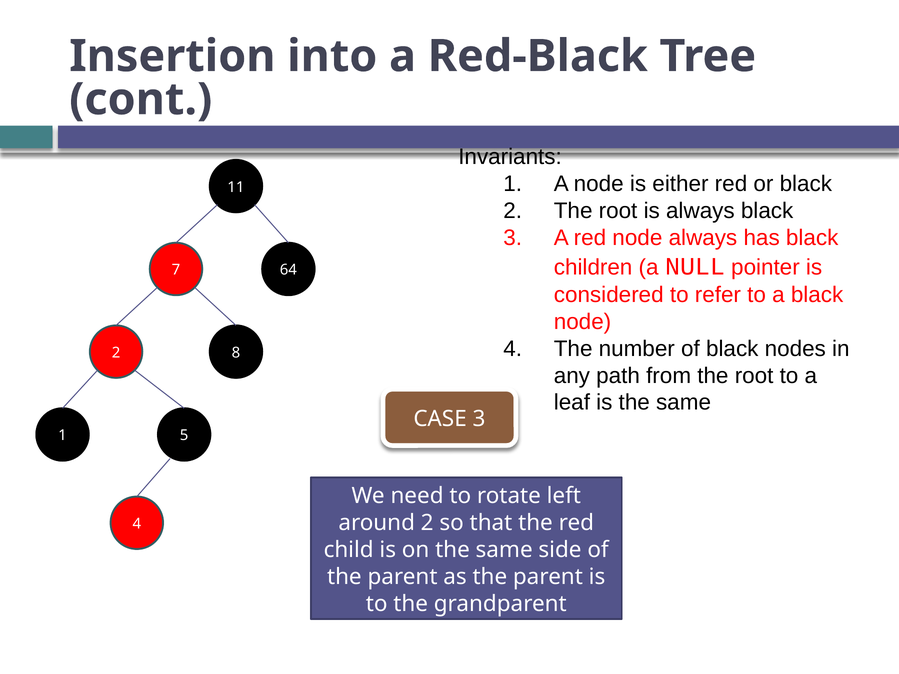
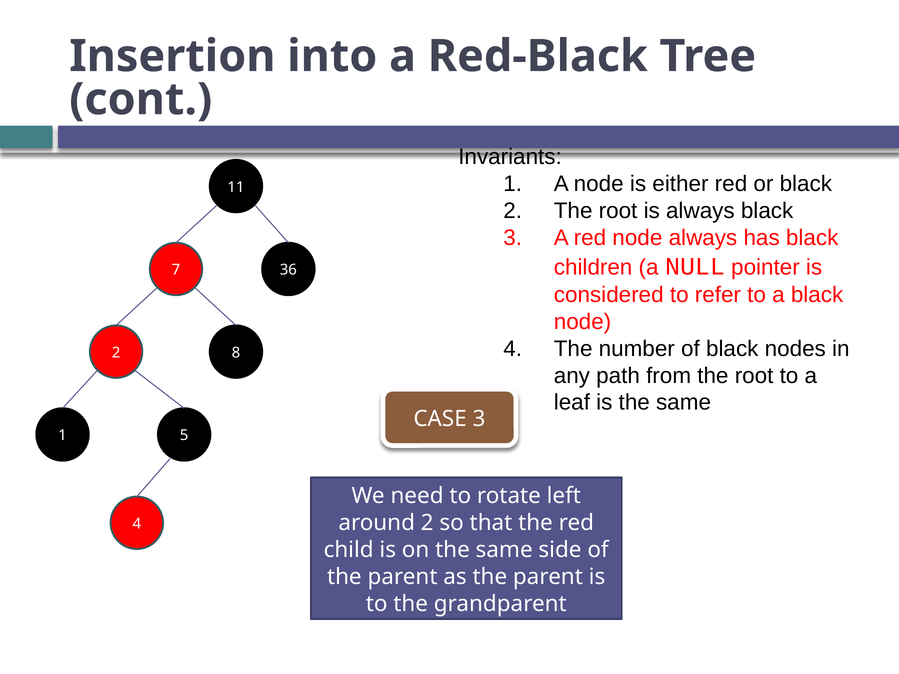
64: 64 -> 36
